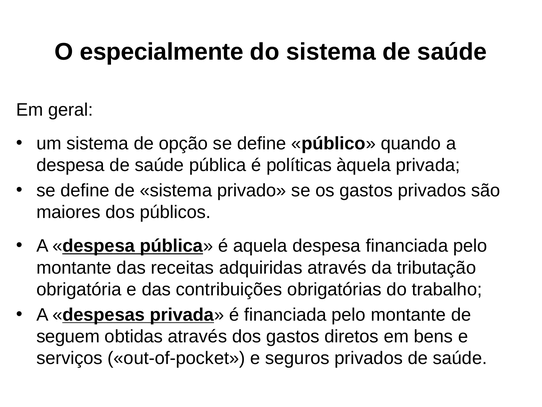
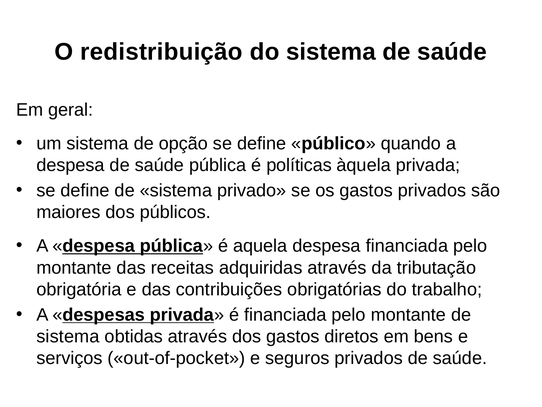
especialmente: especialmente -> redistribuição
seguem at (68, 336): seguem -> sistema
